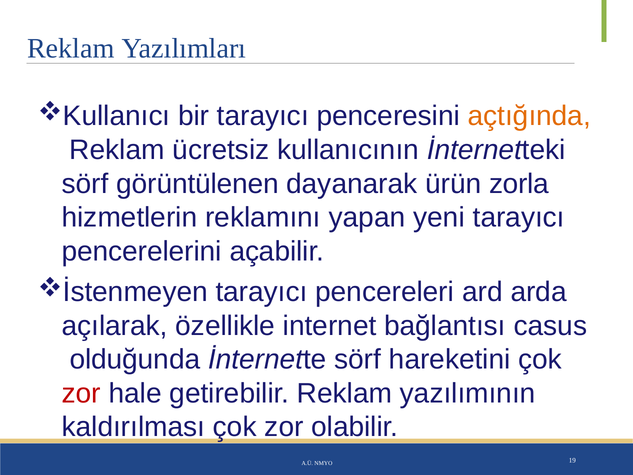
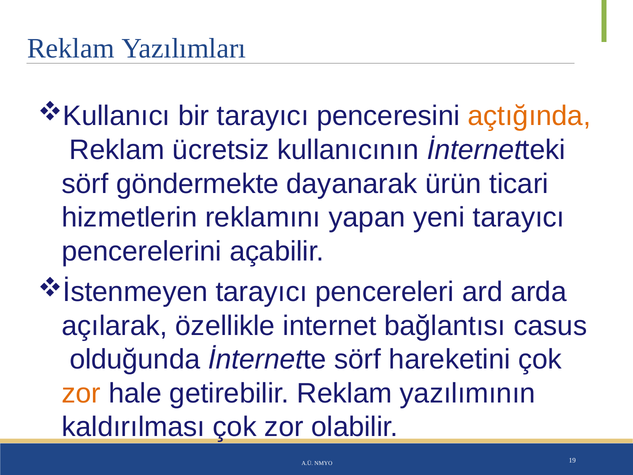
görüntülenen: görüntülenen -> göndermekte
zorla: zorla -> ticari
zor at (81, 393) colour: red -> orange
